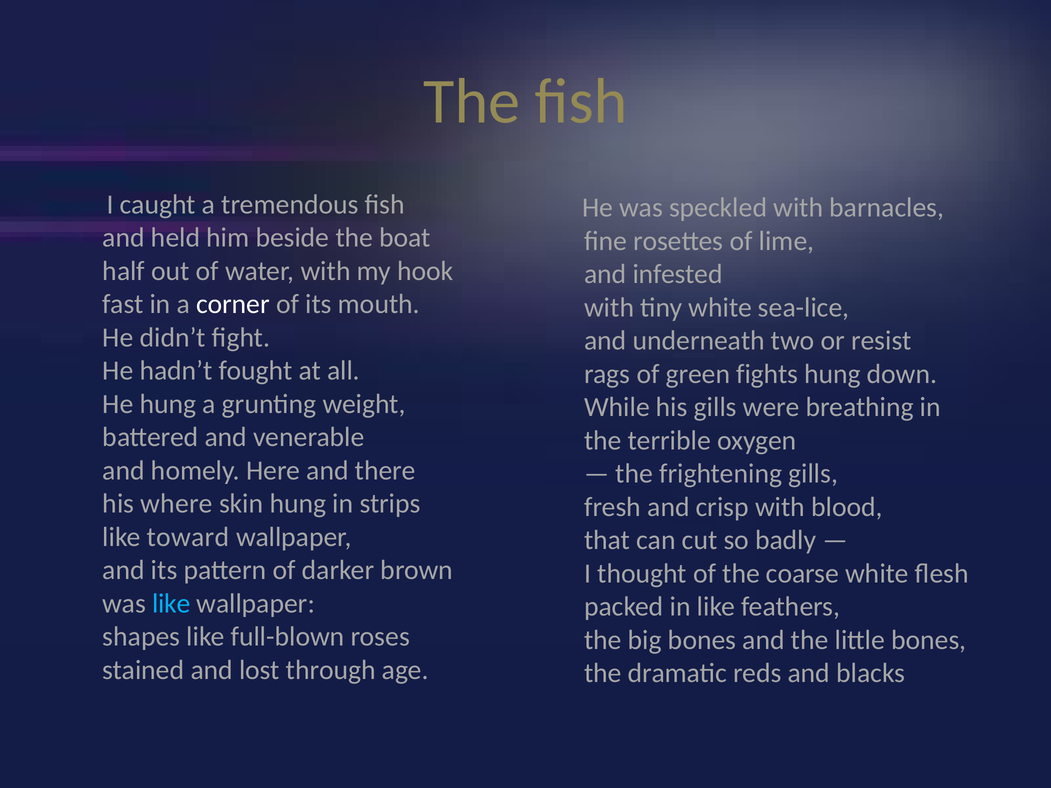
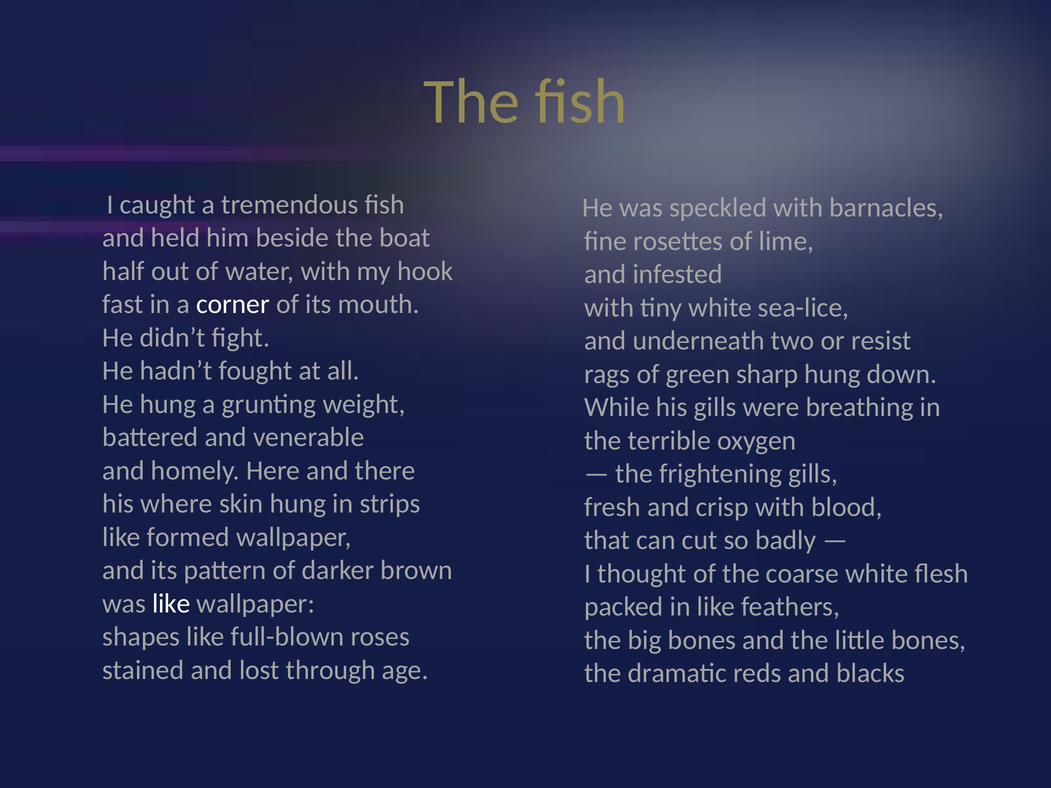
fights: fights -> sharp
toward: toward -> formed
like at (171, 604) colour: light blue -> white
